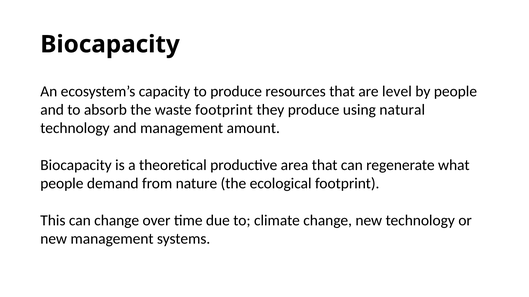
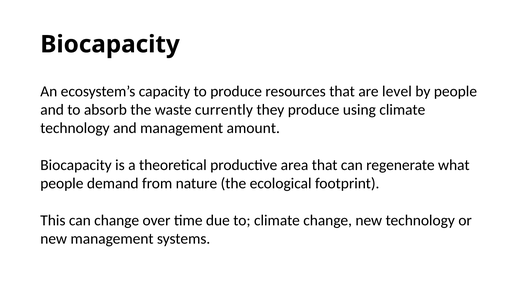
waste footprint: footprint -> currently
using natural: natural -> climate
